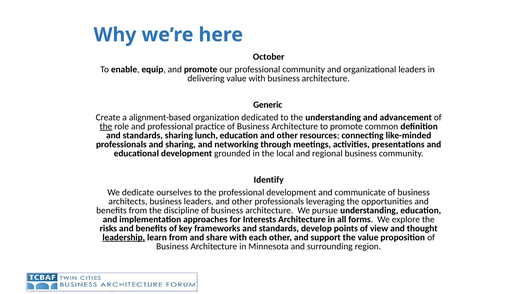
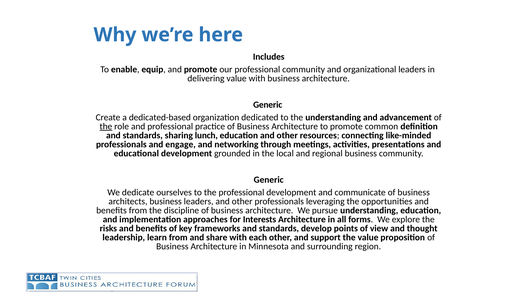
October: October -> Includes
alignment-based: alignment-based -> dedicated-based
and sharing: sharing -> engage
Identify at (269, 180): Identify -> Generic
leadership underline: present -> none
